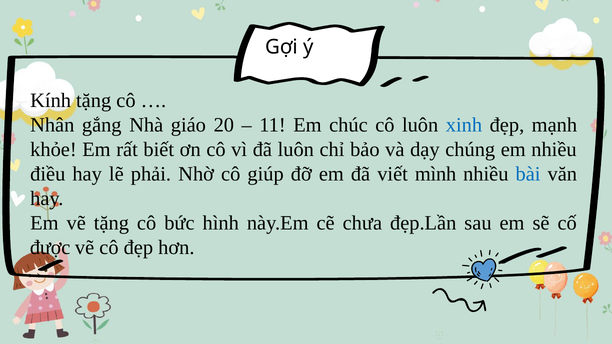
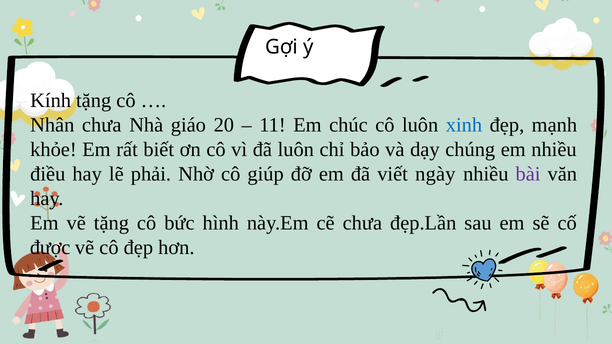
Nhân gắng: gắng -> chưa
mình: mình -> ngày
bài colour: blue -> purple
